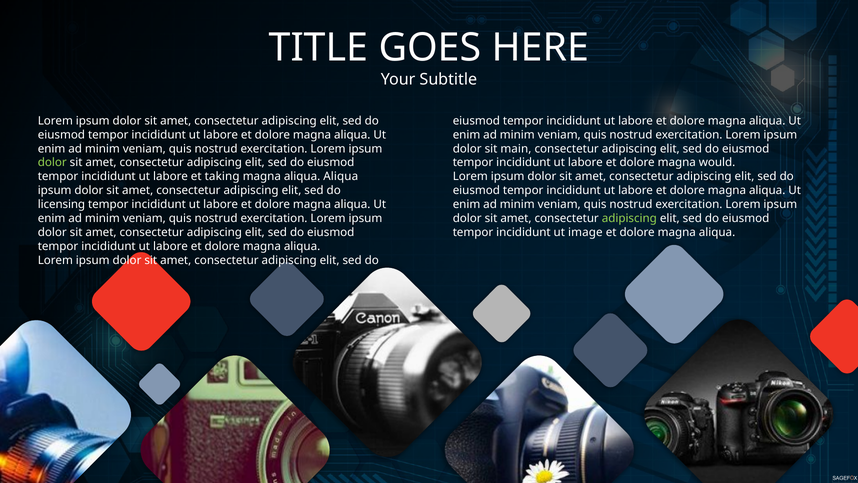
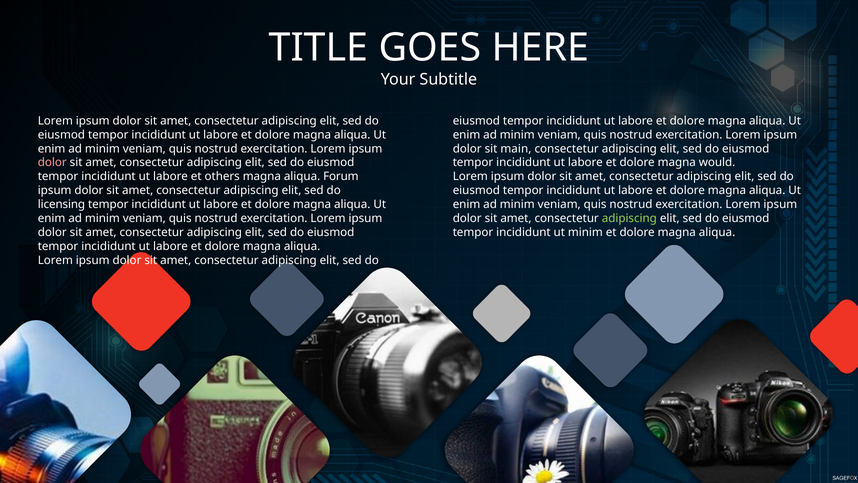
dolor at (52, 163) colour: light green -> pink
taking: taking -> others
aliqua Aliqua: Aliqua -> Forum
ut image: image -> minim
